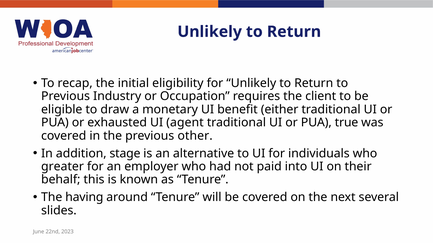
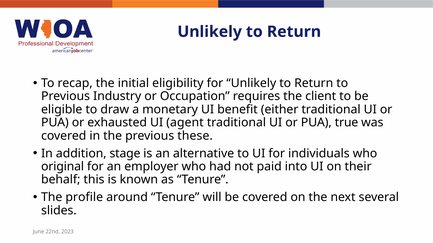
other: other -> these
greater: greater -> original
having: having -> profile
